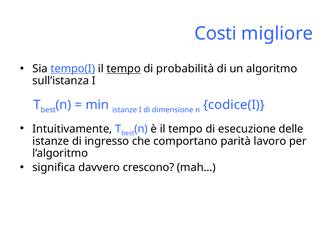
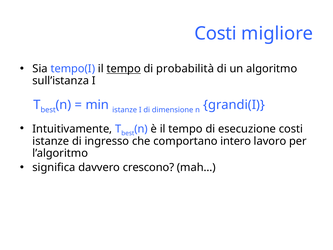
tempo(I underline: present -> none
codice(I: codice(I -> grandi(I
esecuzione delle: delle -> costi
parità: parità -> intero
